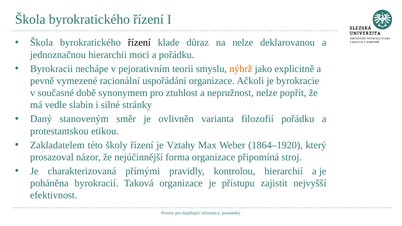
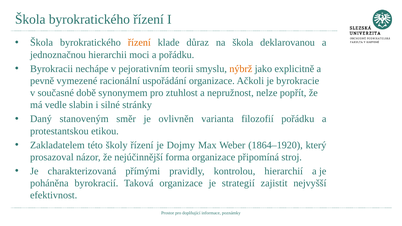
řízení at (139, 43) colour: black -> orange
na nelze: nelze -> škola
Vztahy: Vztahy -> Dojmy
přístupu: přístupu -> strategií
